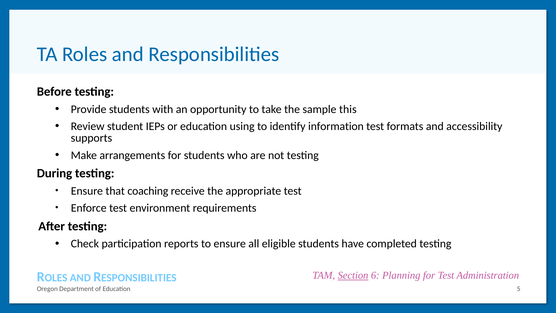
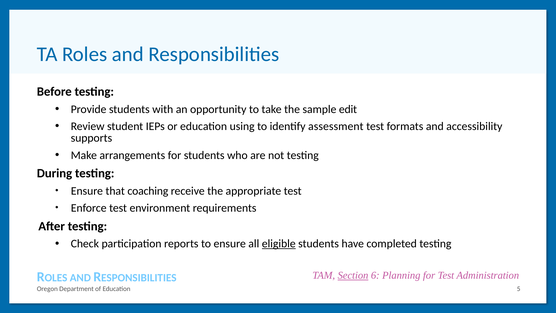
this: this -> edit
information: information -> assessment
eligible underline: none -> present
